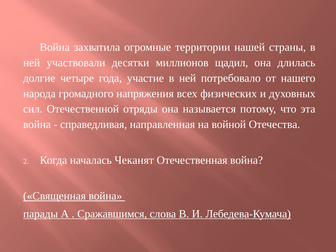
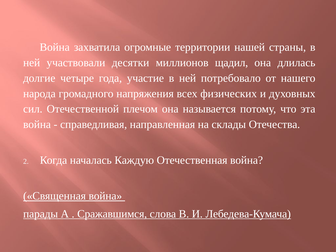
отряды: отряды -> плечом
войной: войной -> склады
Чеканят: Чеканят -> Каждую
